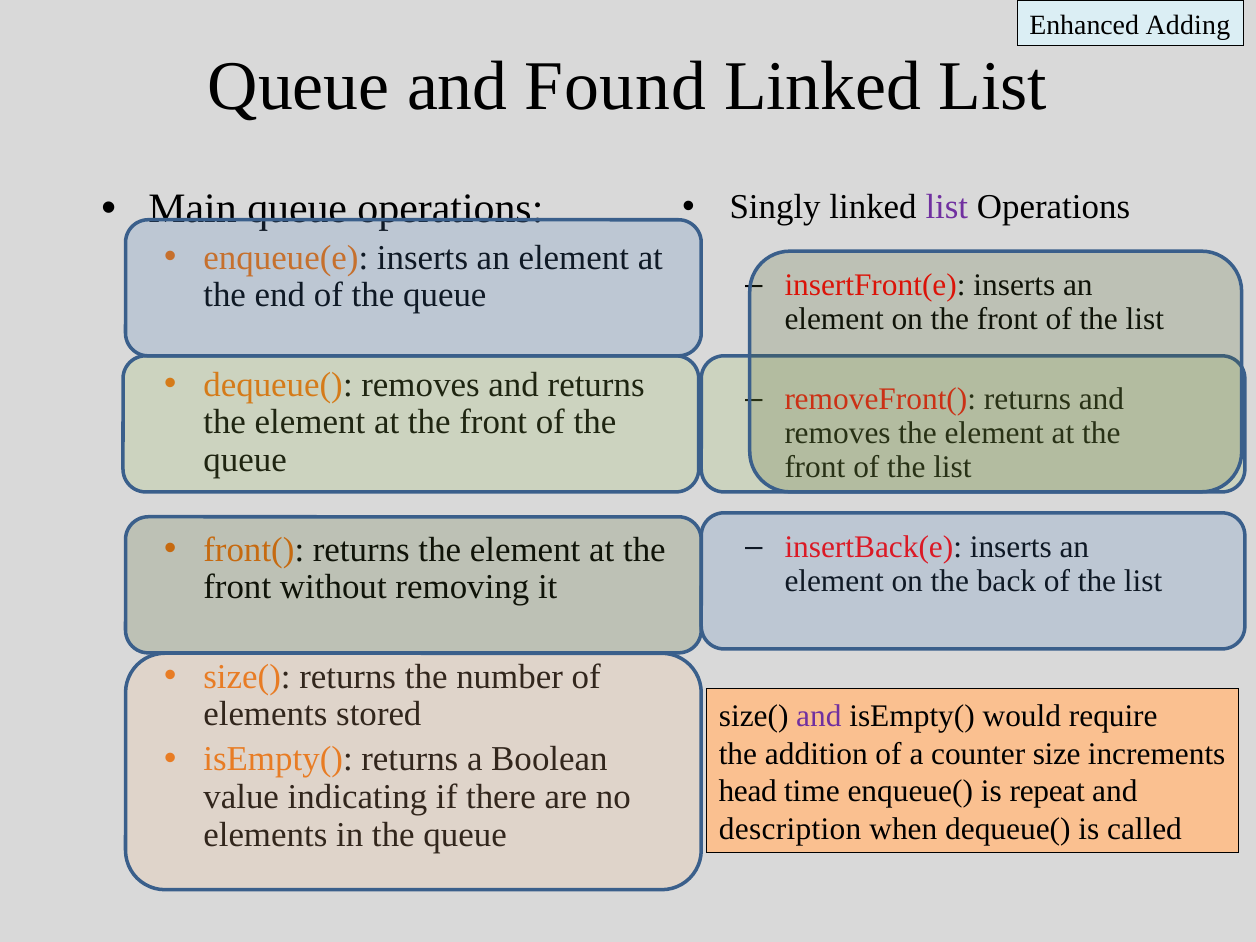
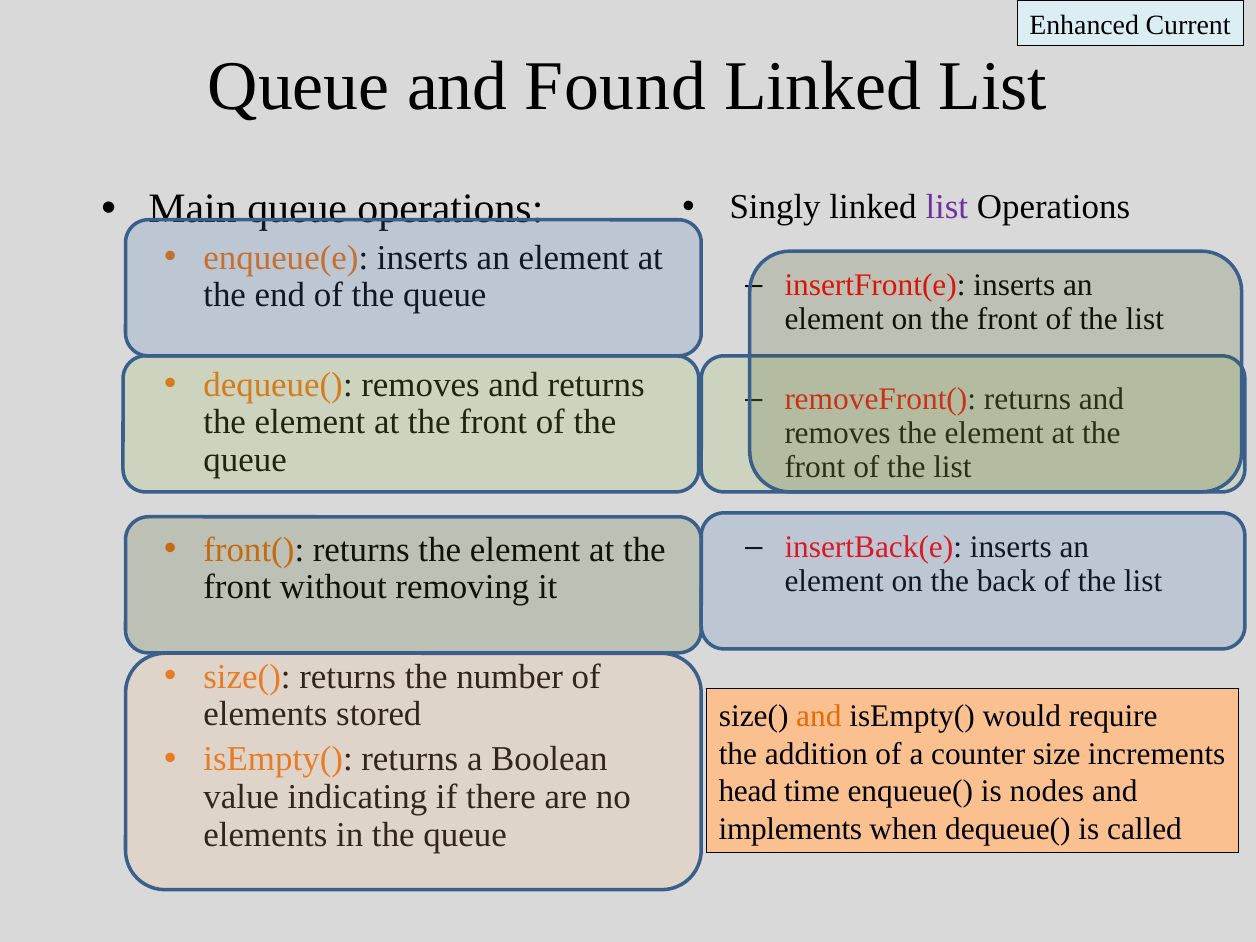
Adding: Adding -> Current
and at (819, 716) colour: purple -> orange
repeat: repeat -> nodes
description: description -> implements
